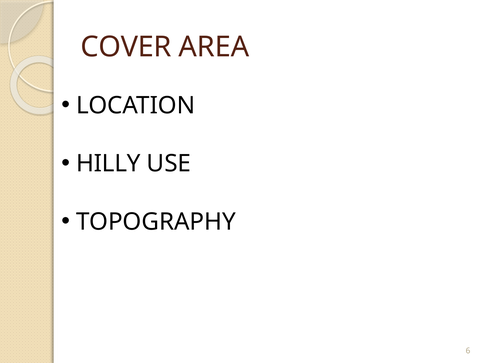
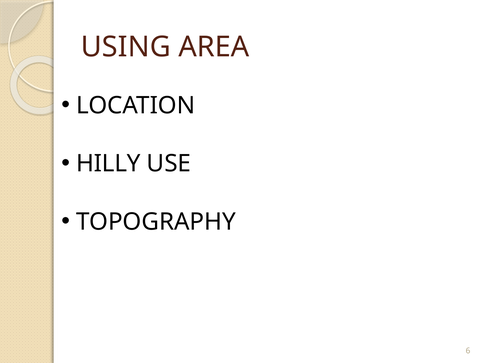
COVER: COVER -> USING
